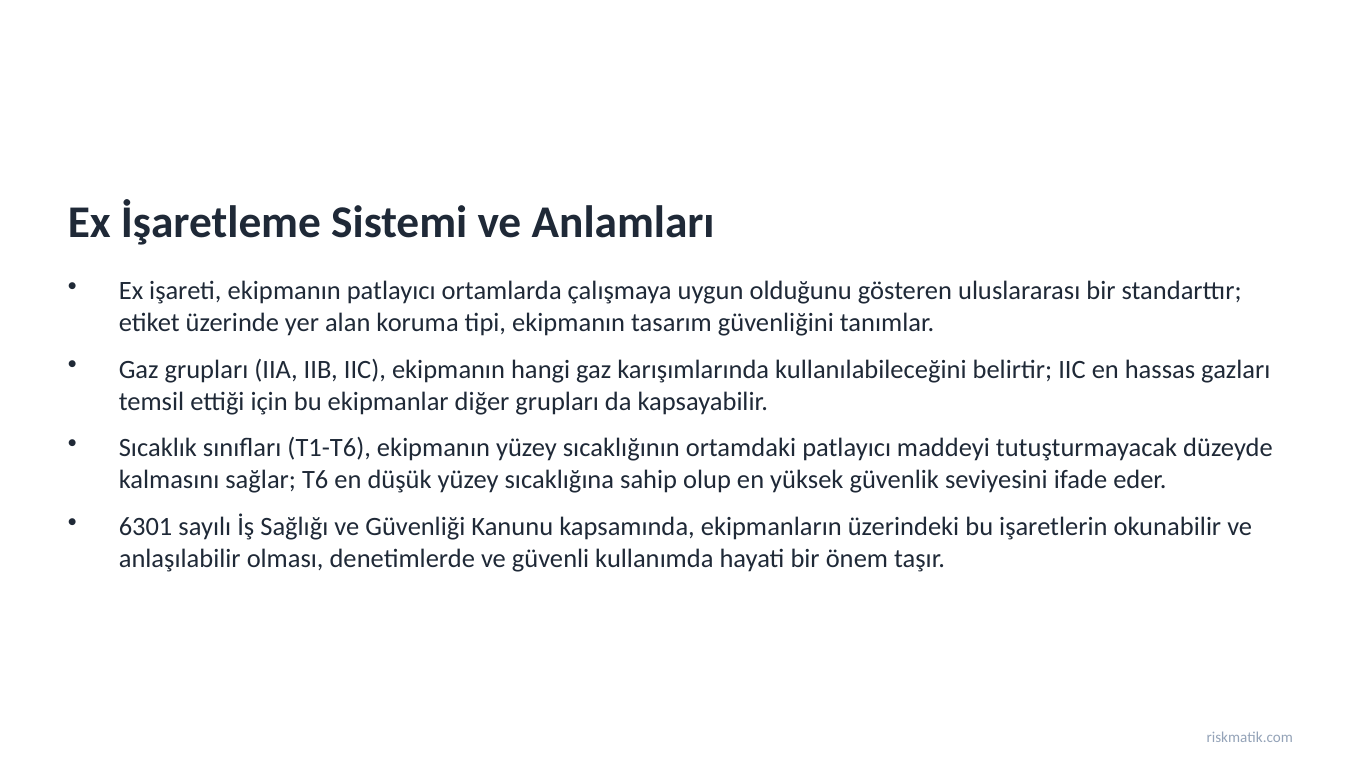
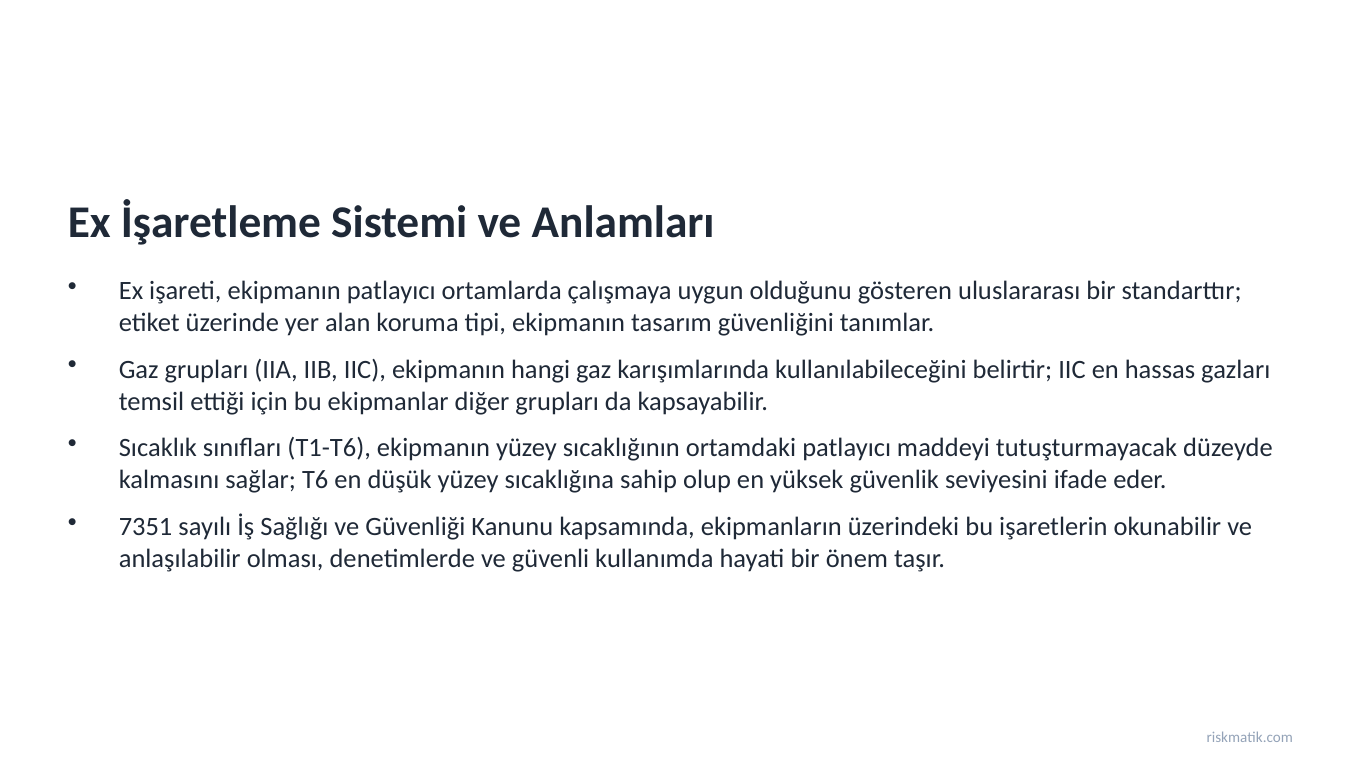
6301: 6301 -> 7351
